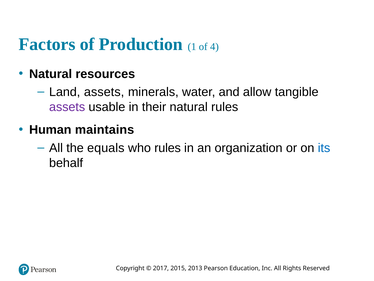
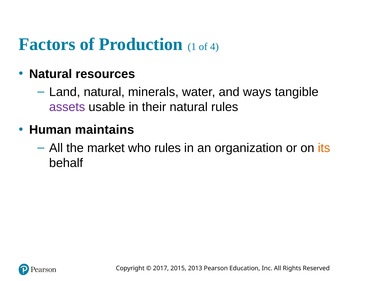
Land assets: assets -> natural
allow: allow -> ways
equals: equals -> market
its colour: blue -> orange
